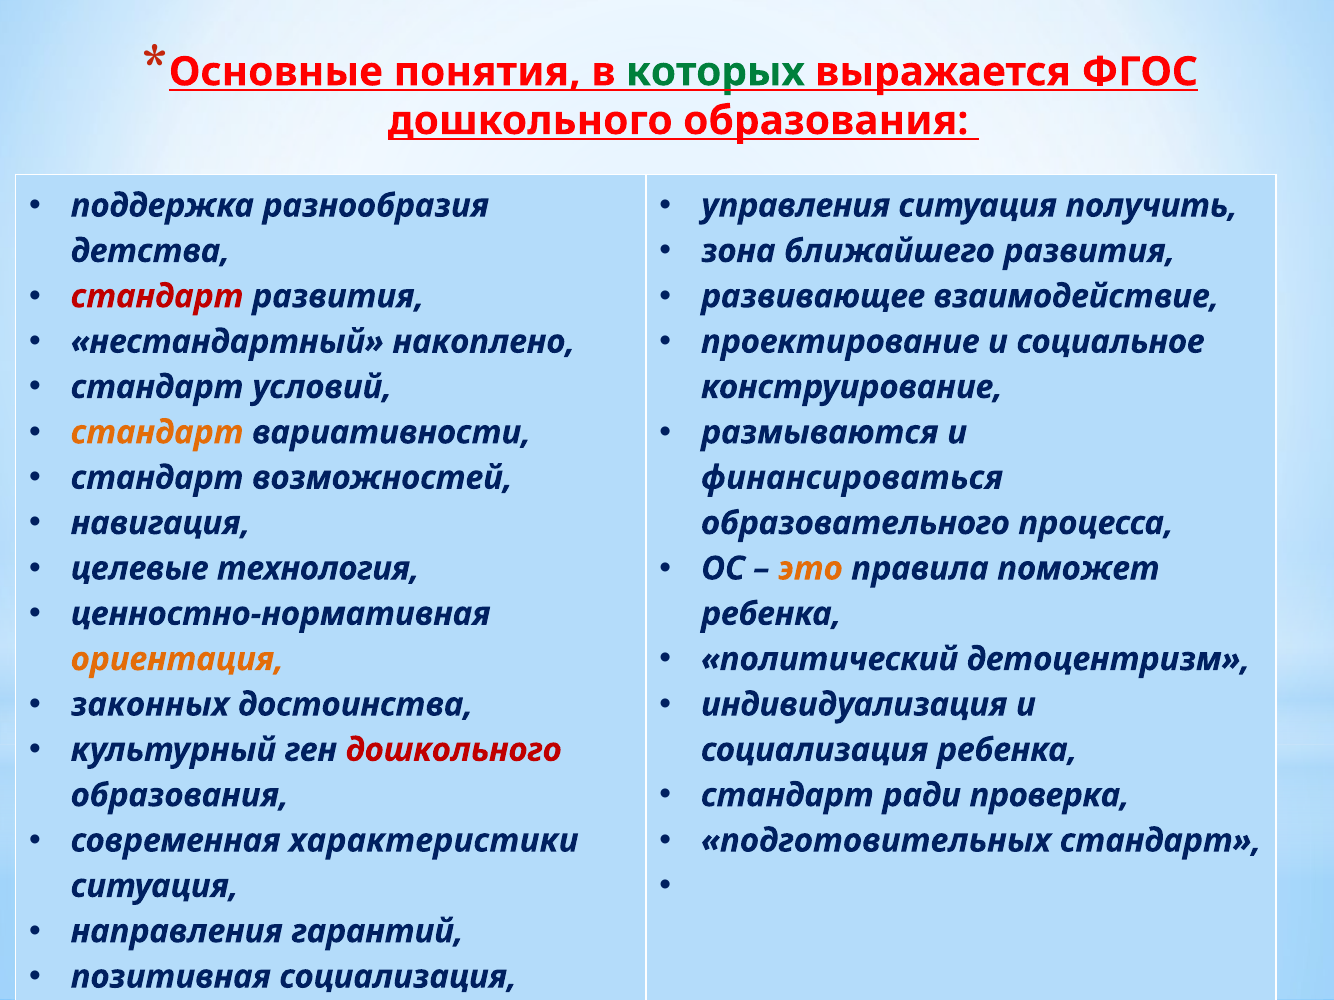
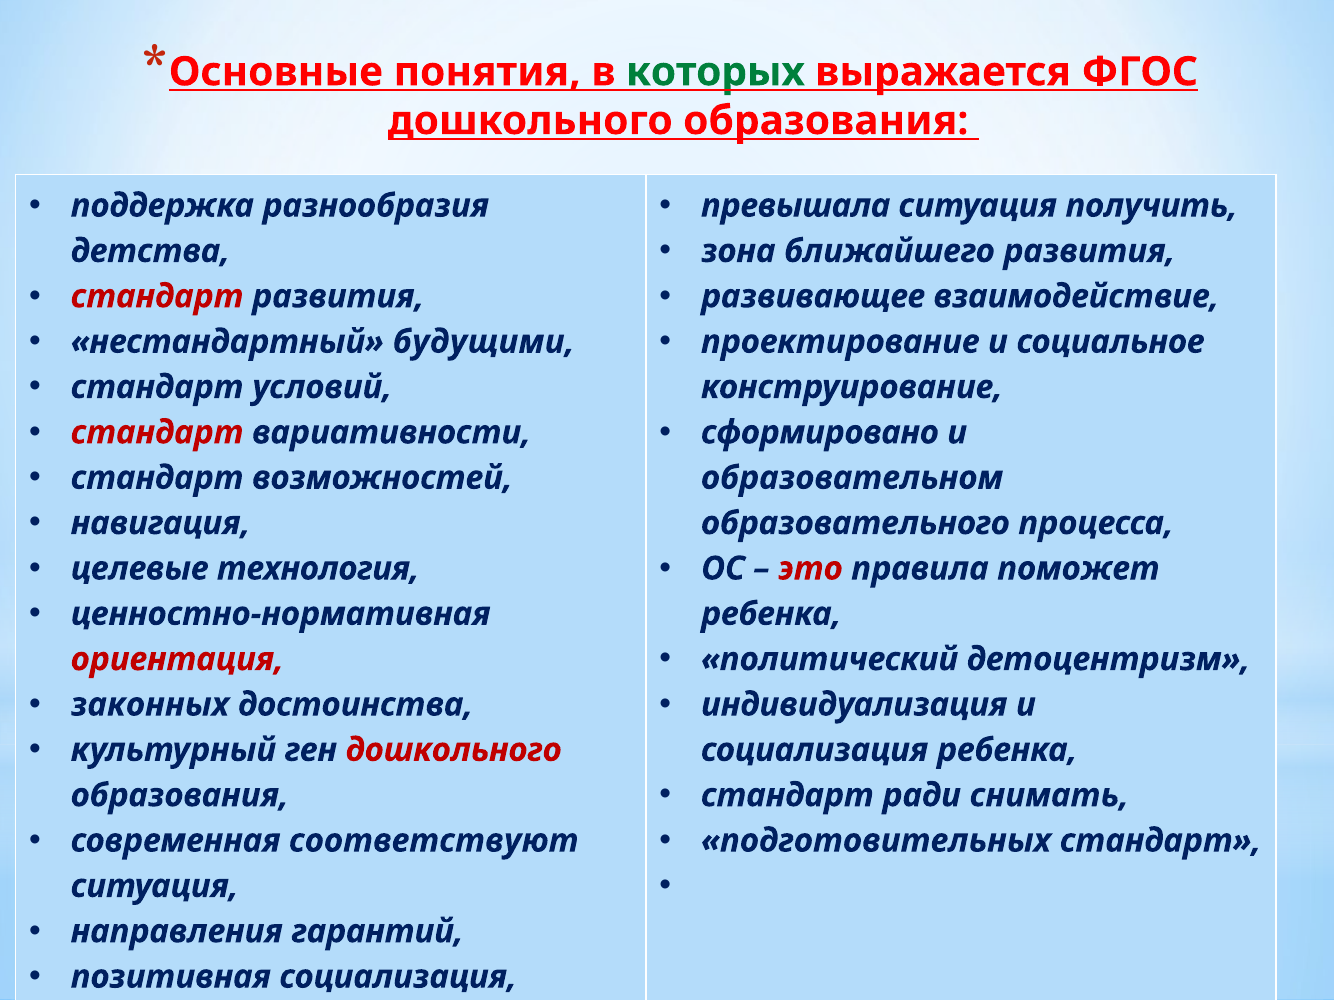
управления: управления -> превышала
накоплено: накоплено -> будущими
стандарт at (157, 433) colour: orange -> red
размываются: размываются -> сформировано
финансироваться: финансироваться -> образовательном
это colour: orange -> red
ориентация colour: orange -> red
проверка: проверка -> снимать
характеристики: характеристики -> соответствуют
